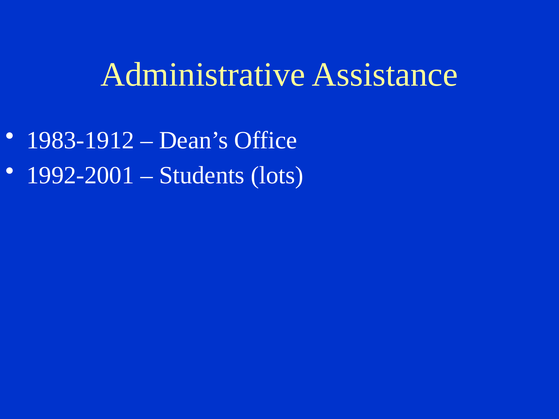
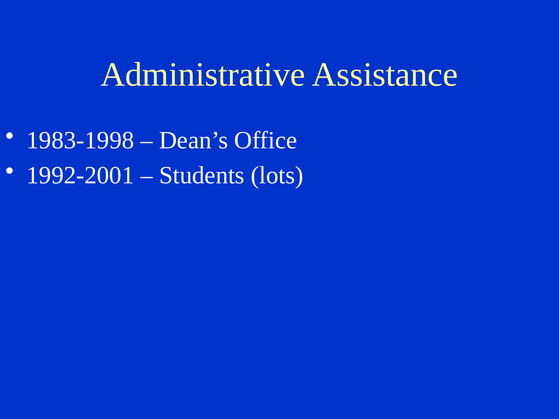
1983-1912: 1983-1912 -> 1983-1998
